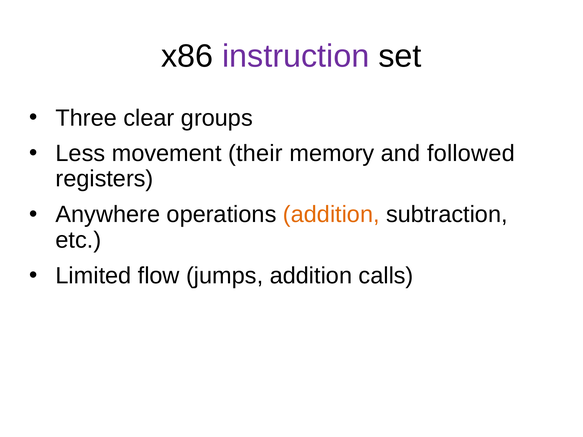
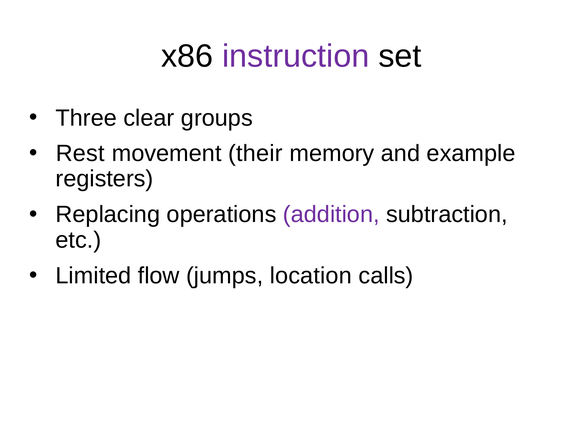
Less: Less -> Rest
followed: followed -> example
Anywhere: Anywhere -> Replacing
addition at (331, 215) colour: orange -> purple
jumps addition: addition -> location
